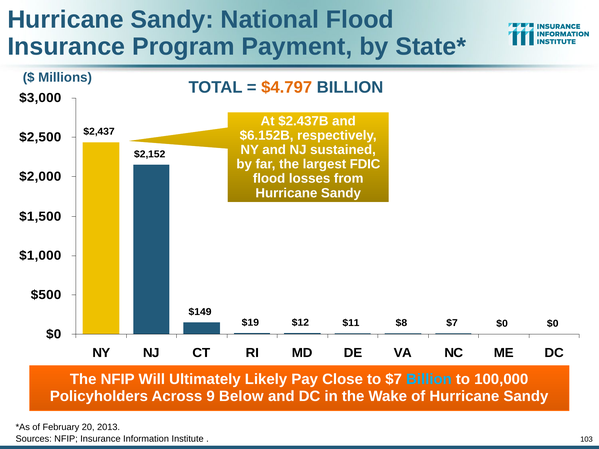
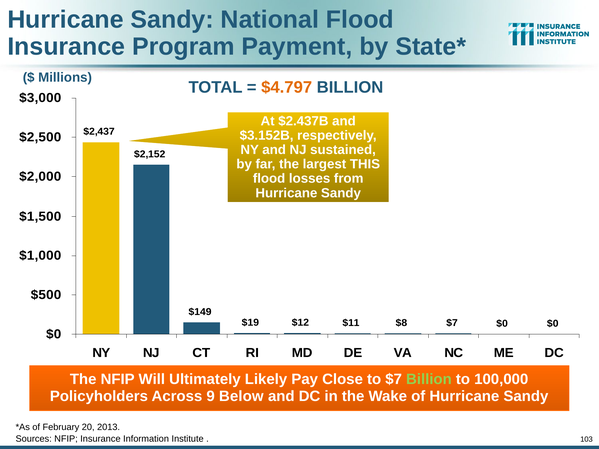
$6.152B: $6.152B -> $3.152B
FDIC: FDIC -> THIS
Billion at (429, 379) colour: light blue -> light green
